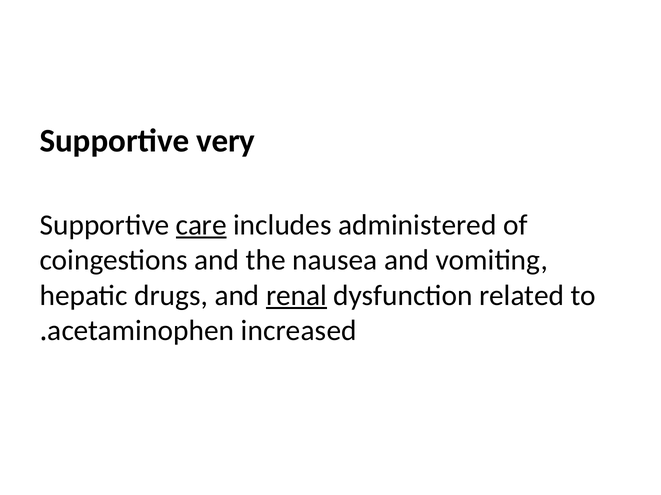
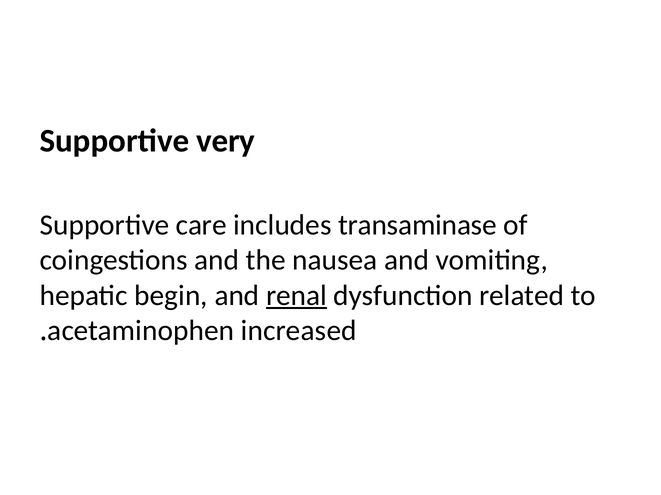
care underline: present -> none
administered: administered -> transaminase
drugs: drugs -> begin
